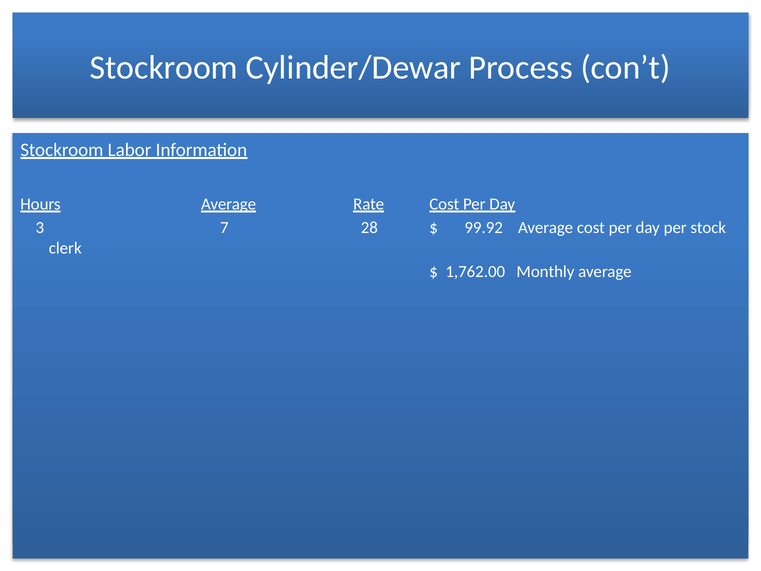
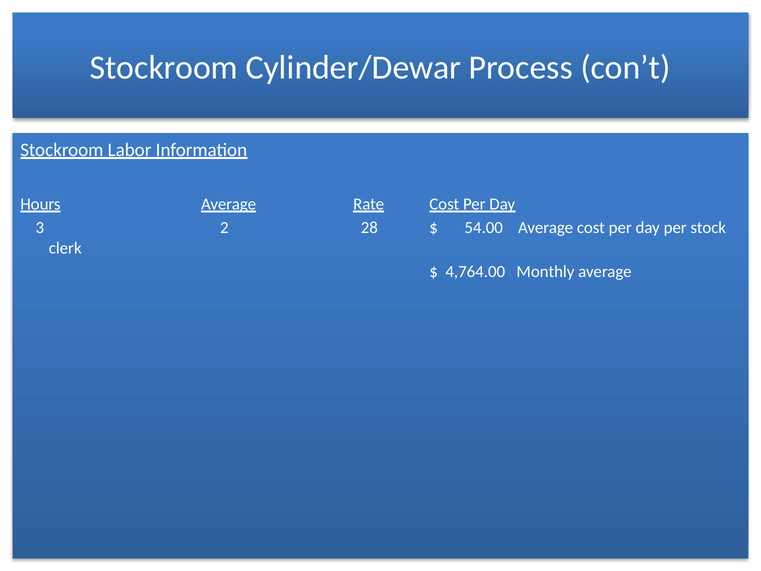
7: 7 -> 2
99.92: 99.92 -> 54.00
1,762.00: 1,762.00 -> 4,764.00
